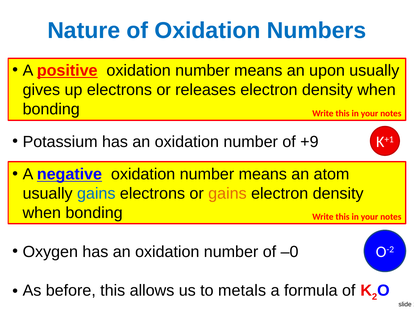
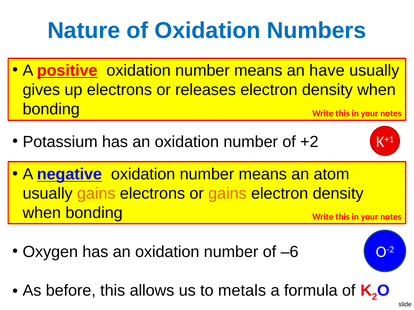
upon: upon -> have
+9: +9 -> +2
gains at (96, 194) colour: blue -> orange
–0: –0 -> –6
